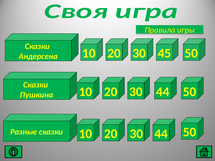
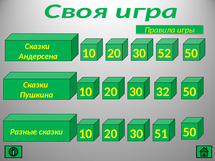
45: 45 -> 52
44 at (163, 92): 44 -> 32
44 at (161, 134): 44 -> 51
